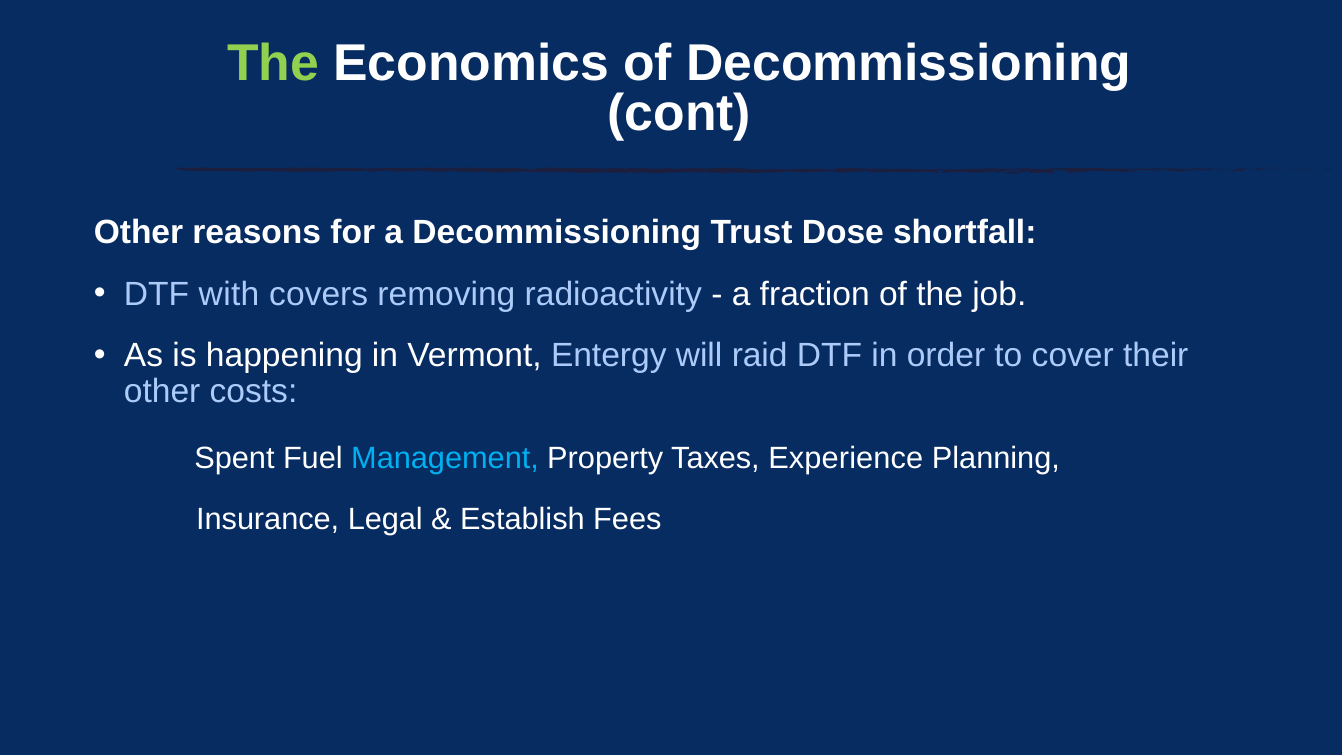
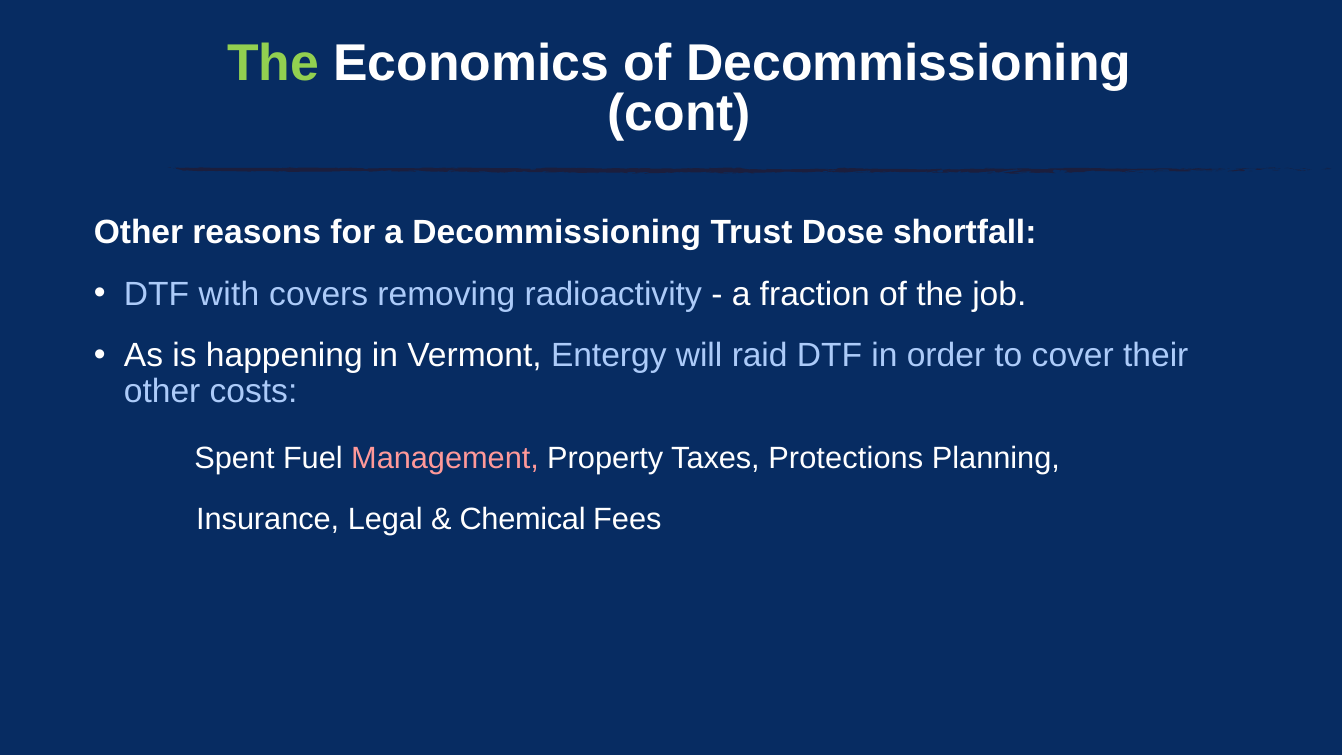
Management colour: light blue -> pink
Experience: Experience -> Protections
Establish: Establish -> Chemical
